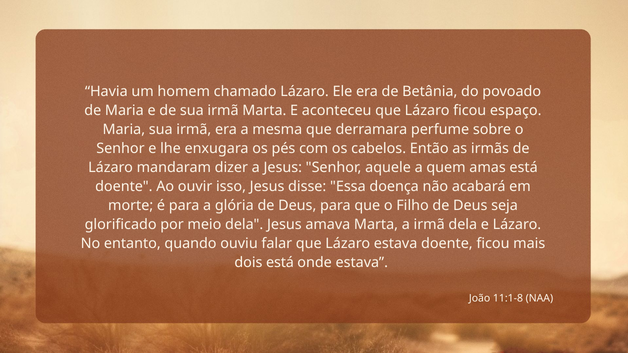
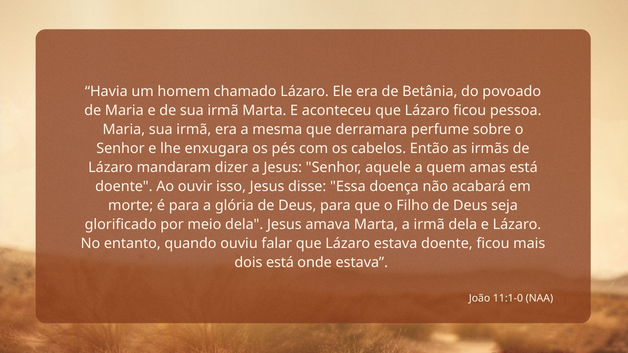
espaço: espaço -> pessoa
11:1-8: 11:1-8 -> 11:1-0
